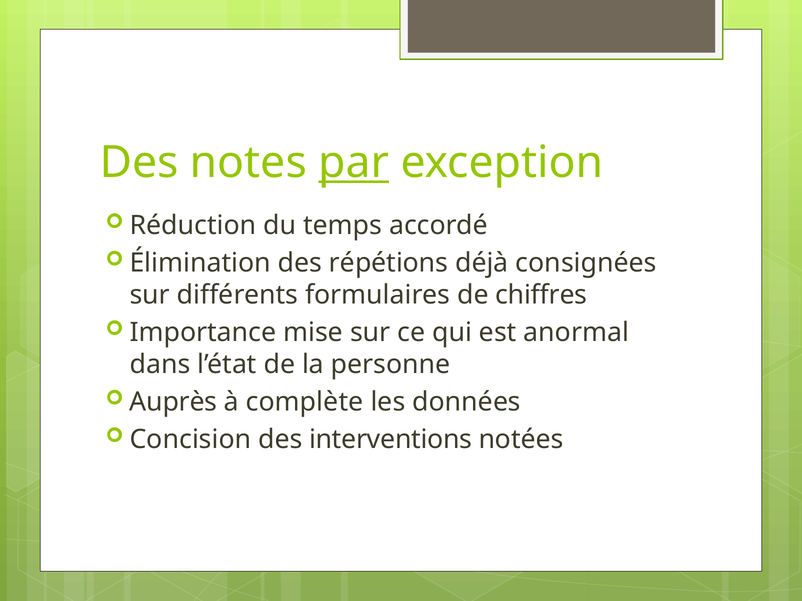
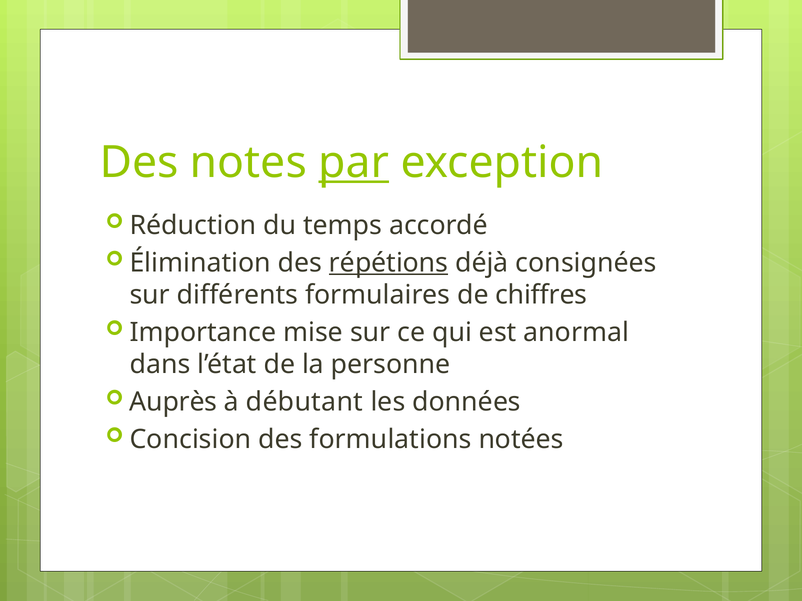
répétions underline: none -> present
complète: complète -> débutant
interventions: interventions -> formulations
